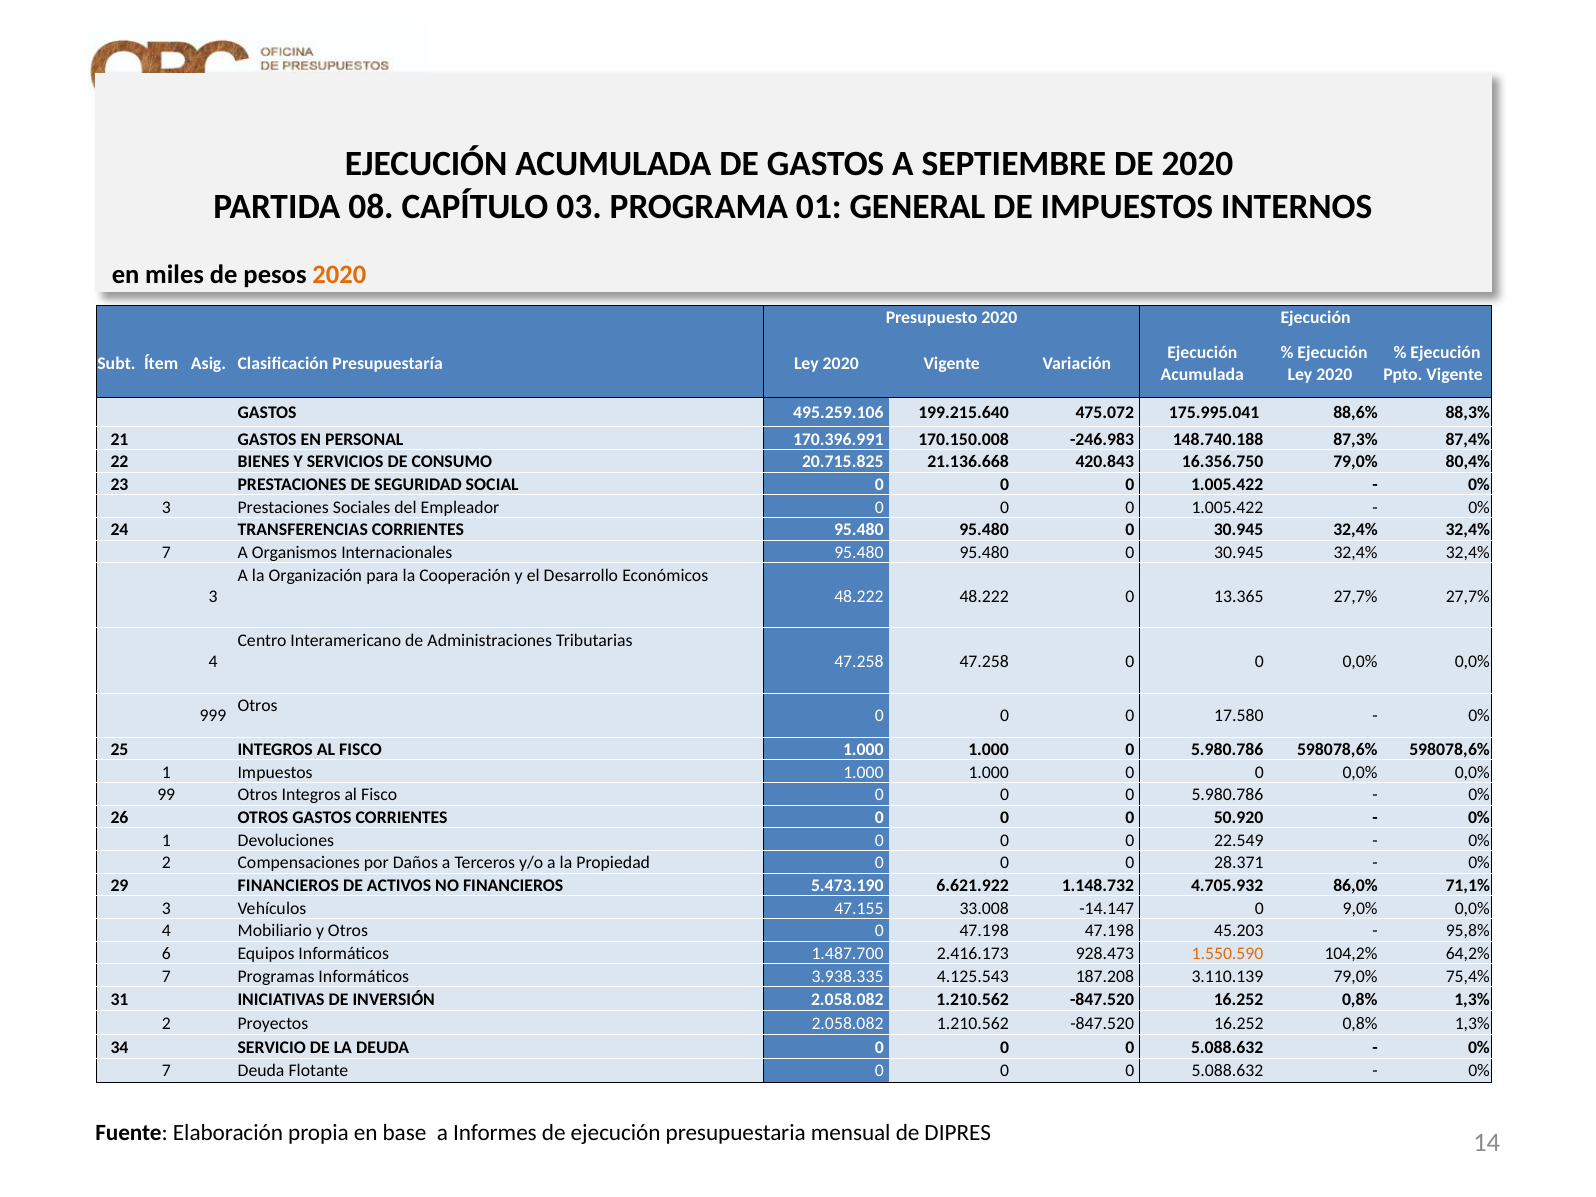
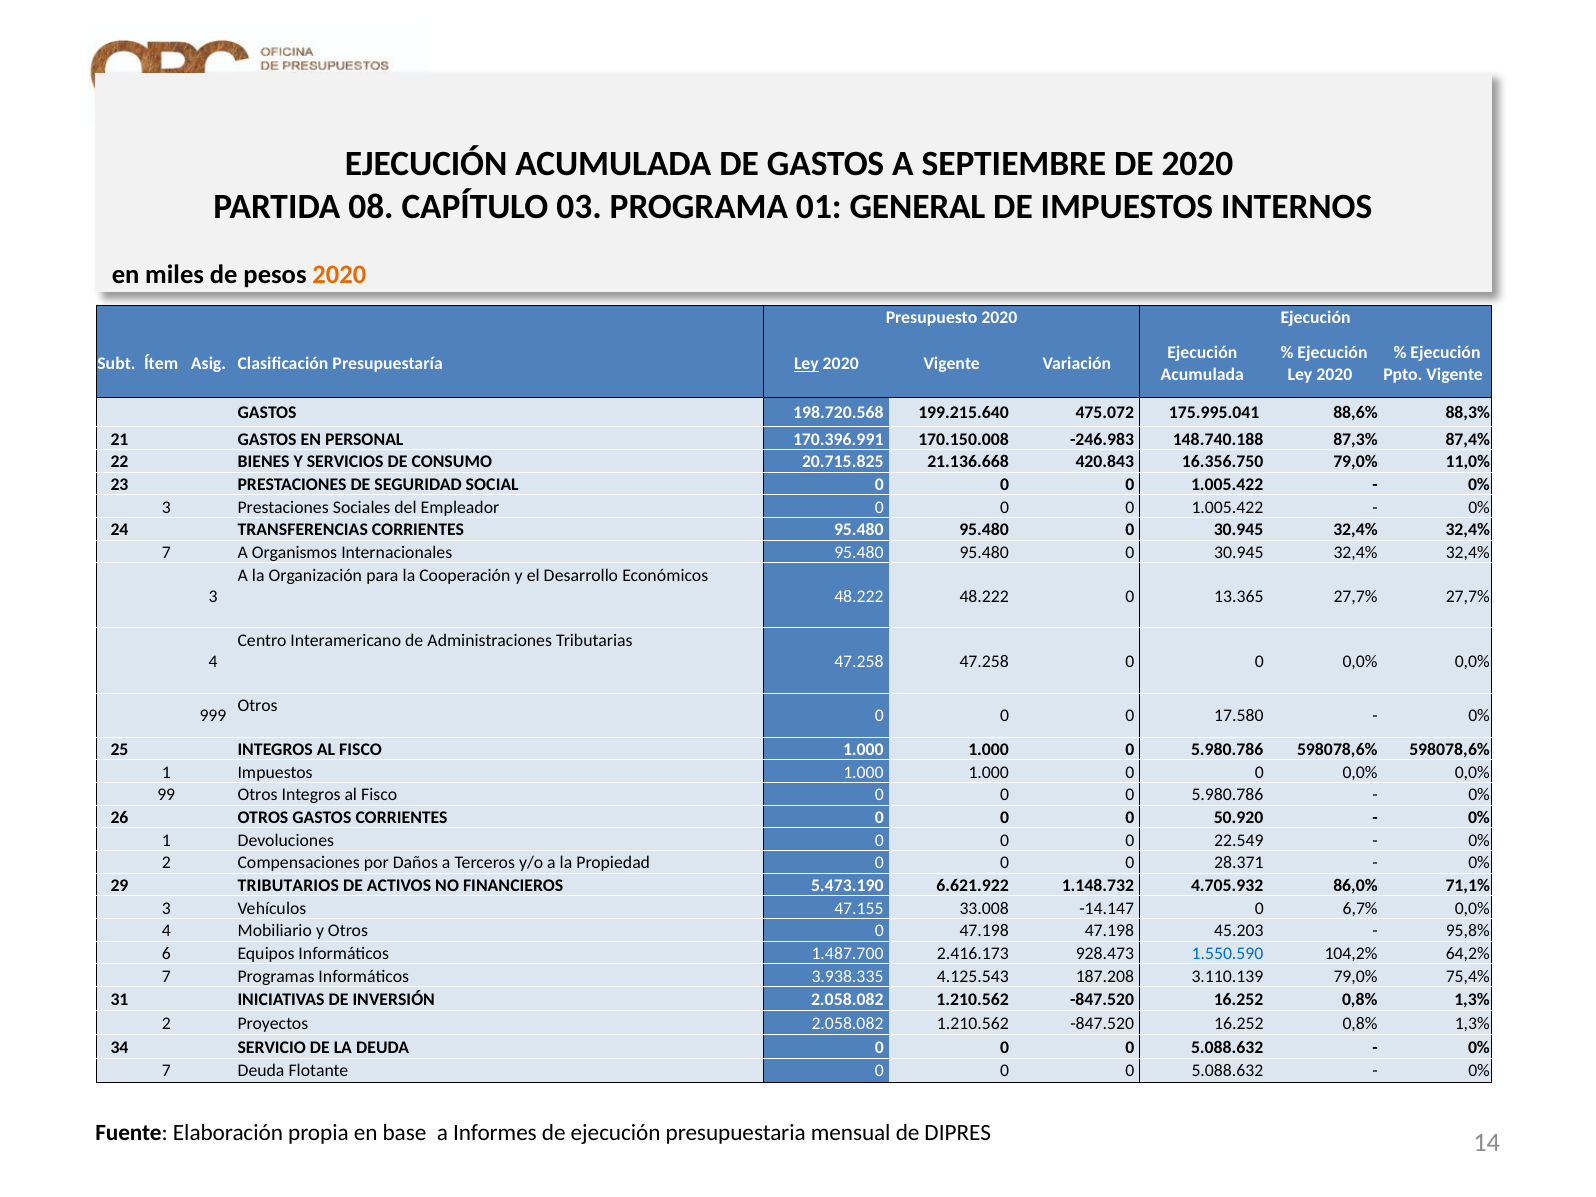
Ley at (806, 364) underline: none -> present
495.259.106: 495.259.106 -> 198.720.568
80,4%: 80,4% -> 11,0%
29 FINANCIEROS: FINANCIEROS -> TRIBUTARIOS
9,0%: 9,0% -> 6,7%
1.550.590 colour: orange -> blue
